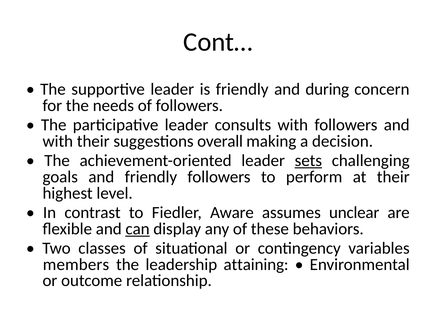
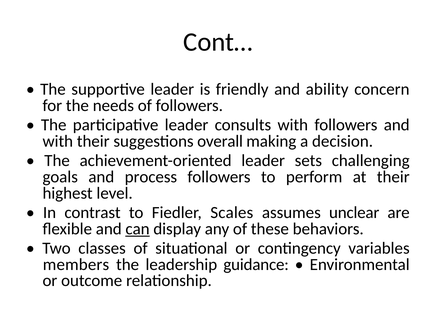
during: during -> ability
sets underline: present -> none
and friendly: friendly -> process
Aware: Aware -> Scales
attaining: attaining -> guidance
